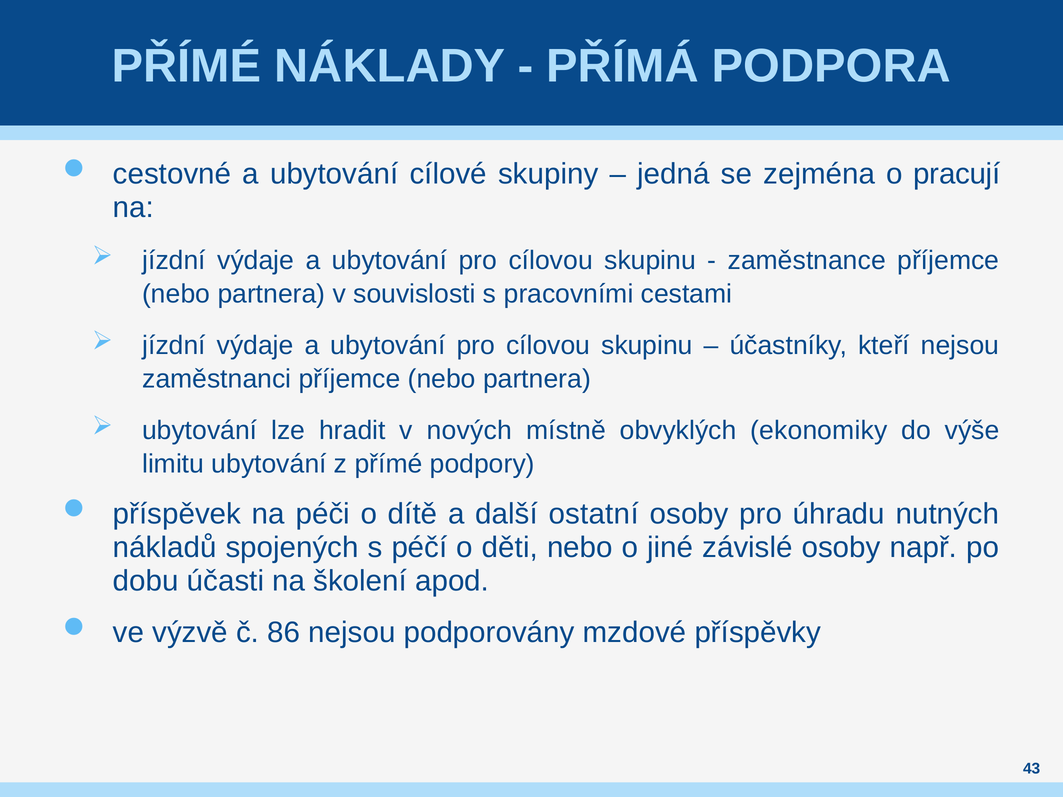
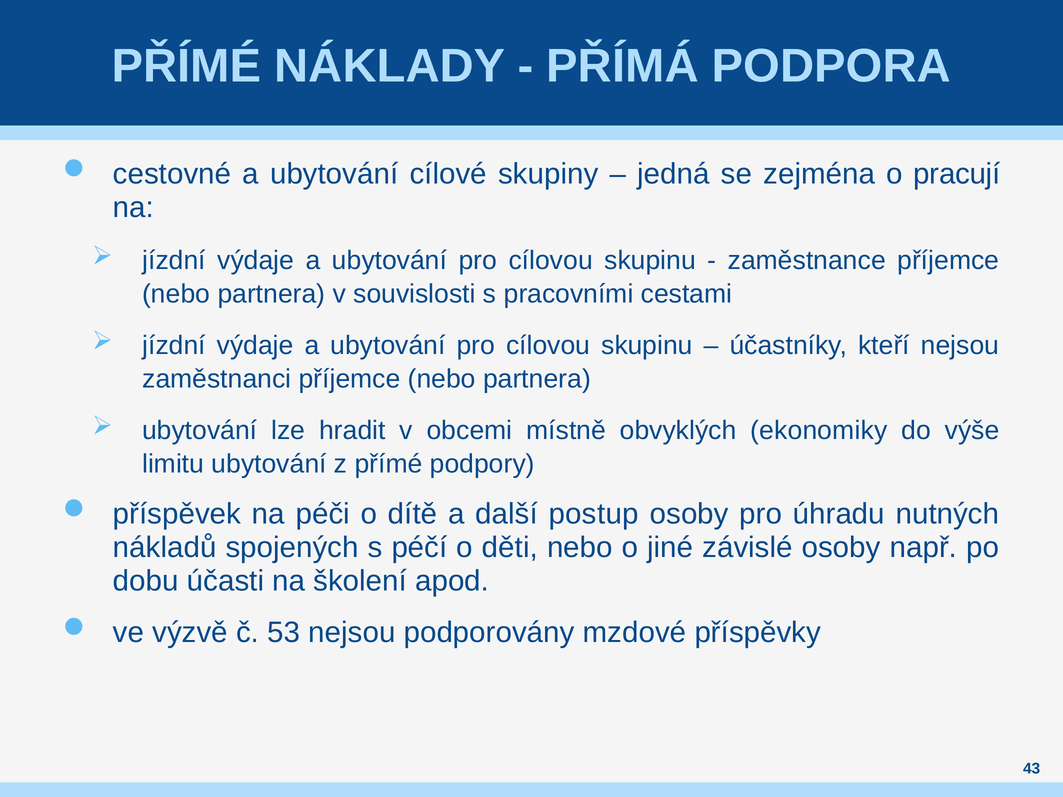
nových: nových -> obcemi
ostatní: ostatní -> postup
86: 86 -> 53
